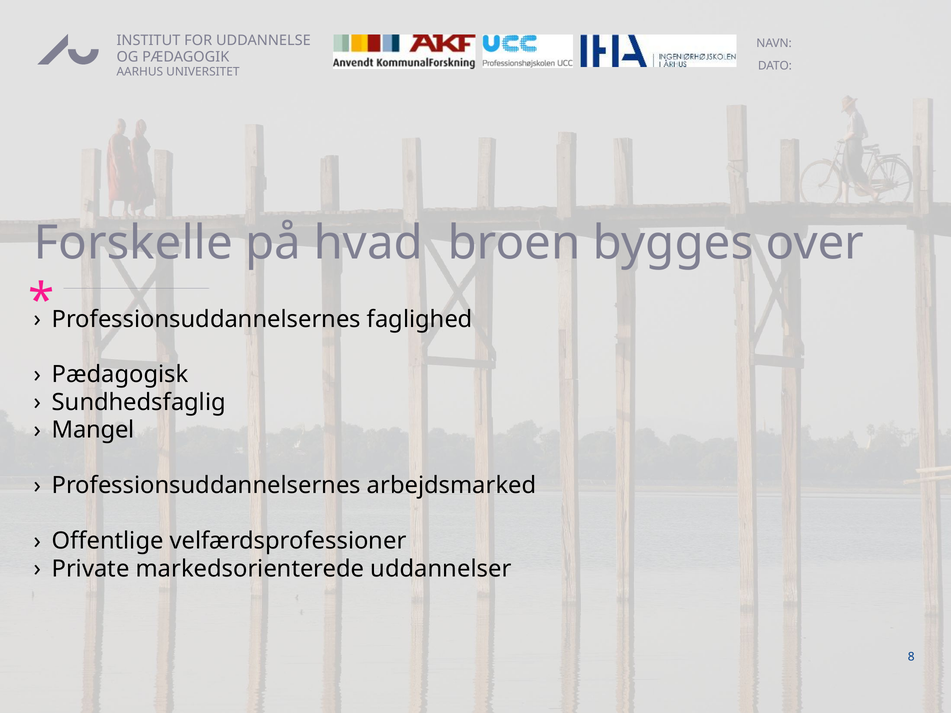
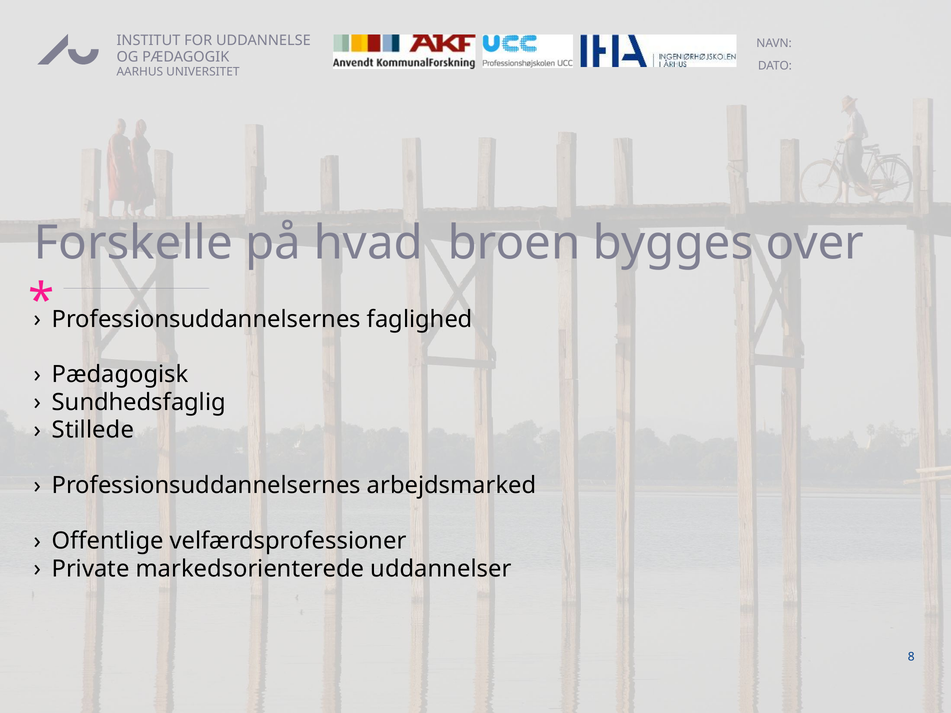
Mangel: Mangel -> Stillede
